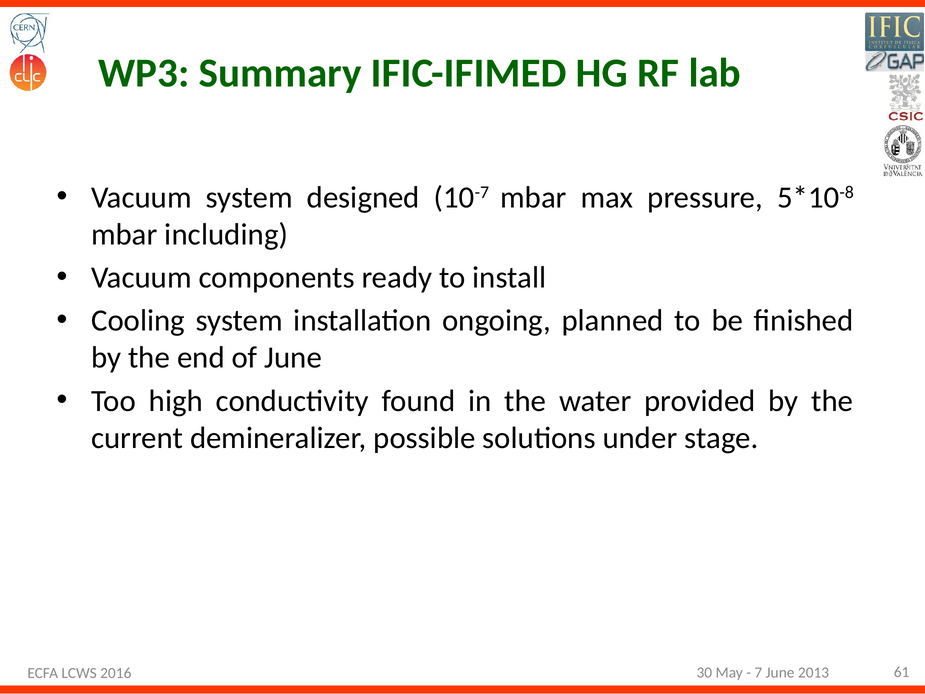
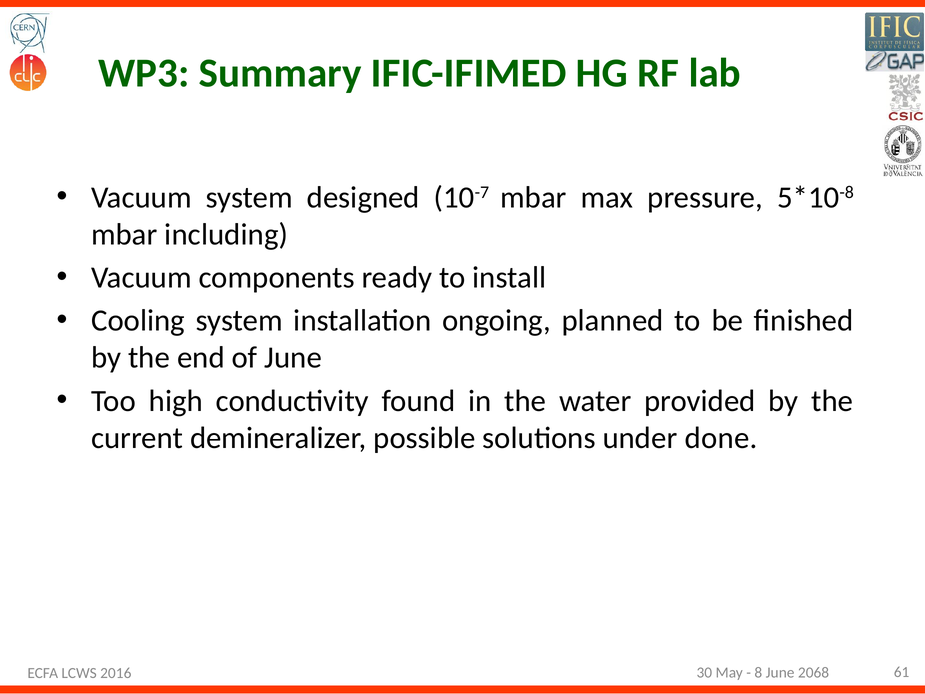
stage: stage -> done
7: 7 -> 8
2013: 2013 -> 2068
